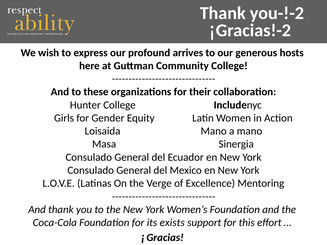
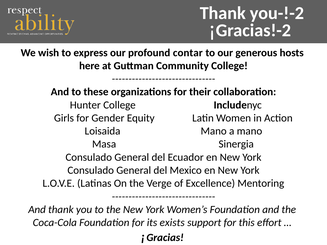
arrives: arrives -> contar
